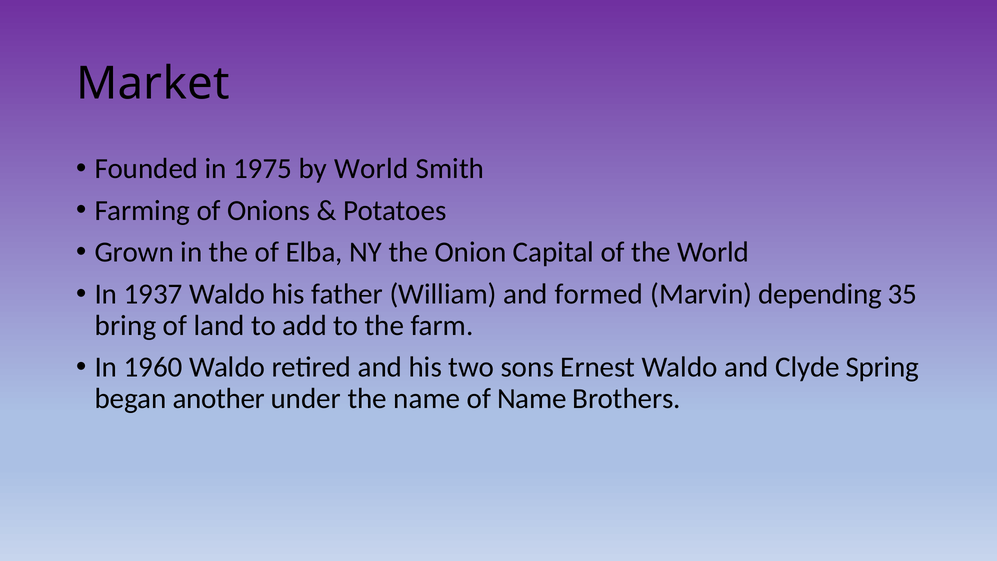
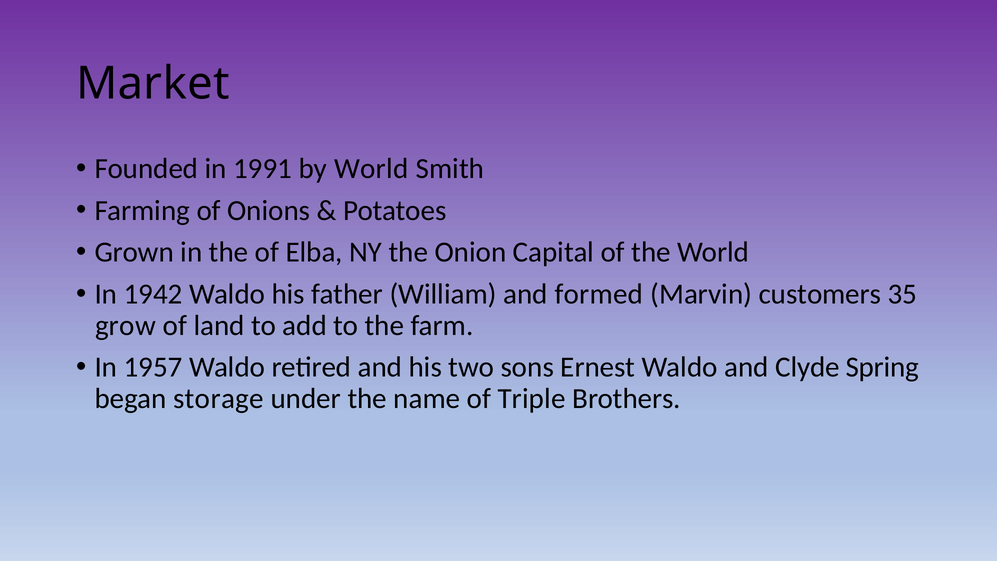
1975: 1975 -> 1991
1937: 1937 -> 1942
depending: depending -> customers
bring: bring -> grow
1960: 1960 -> 1957
another: another -> storage
of Name: Name -> Triple
